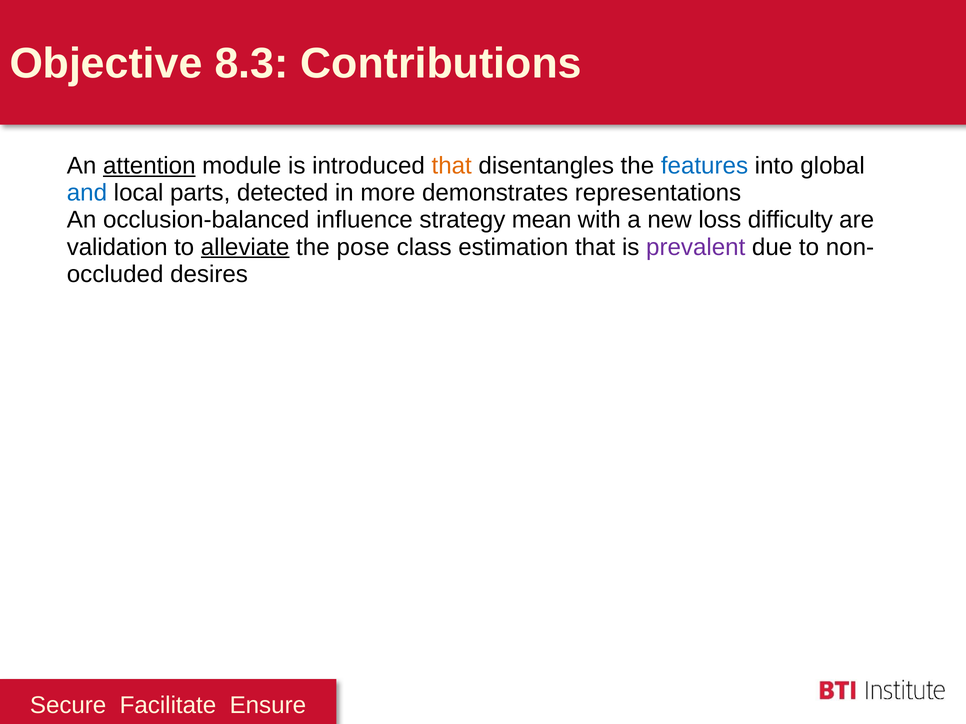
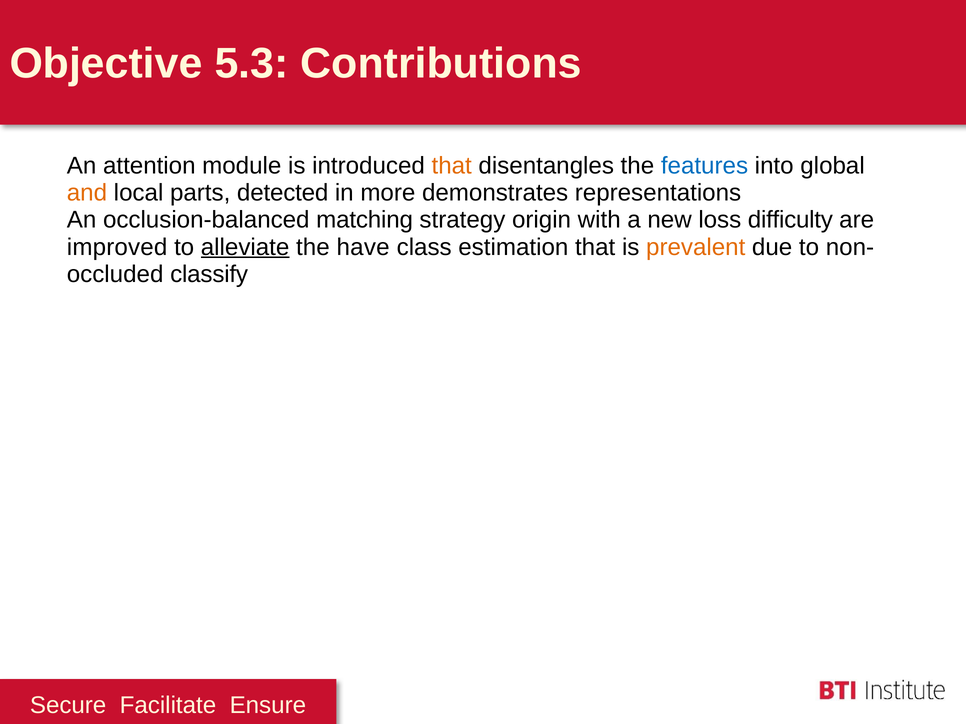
8.3: 8.3 -> 5.3
attention underline: present -> none
and colour: blue -> orange
influence: influence -> matching
mean: mean -> origin
validation: validation -> improved
pose: pose -> have
prevalent colour: purple -> orange
desires: desires -> classify
